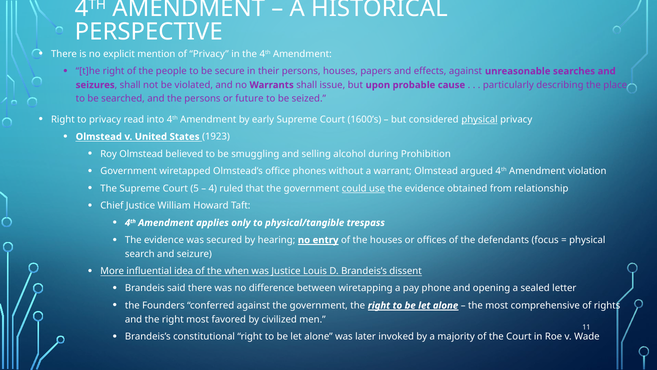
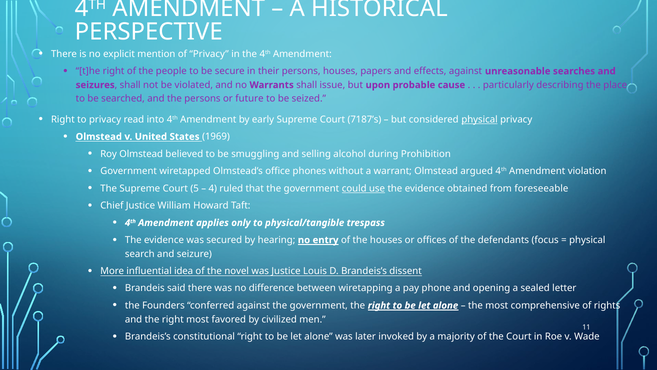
1600’s: 1600’s -> 7187’s
1923: 1923 -> 1969
relationship: relationship -> foreseeable
when: when -> novel
